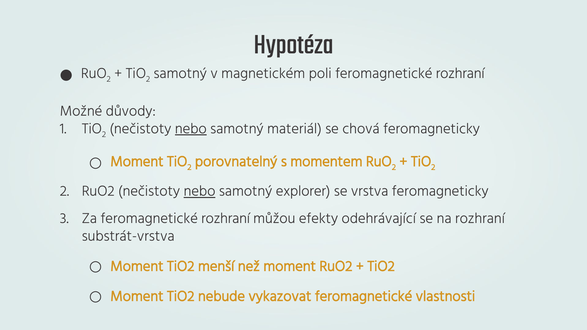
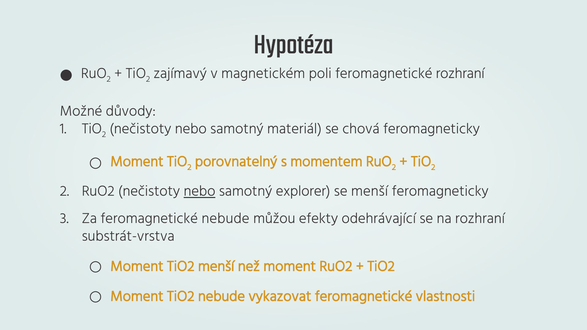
samotný at (180, 73): samotný -> zajímavý
nebo at (191, 129) underline: present -> none
se vrstva: vrstva -> menší
Za feromagnetické rozhraní: rozhraní -> nebude
